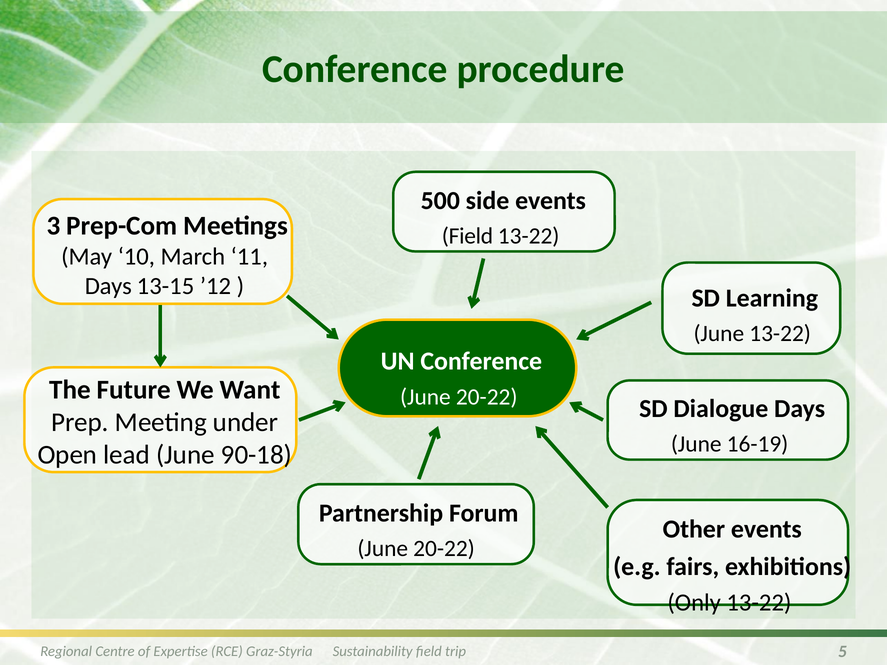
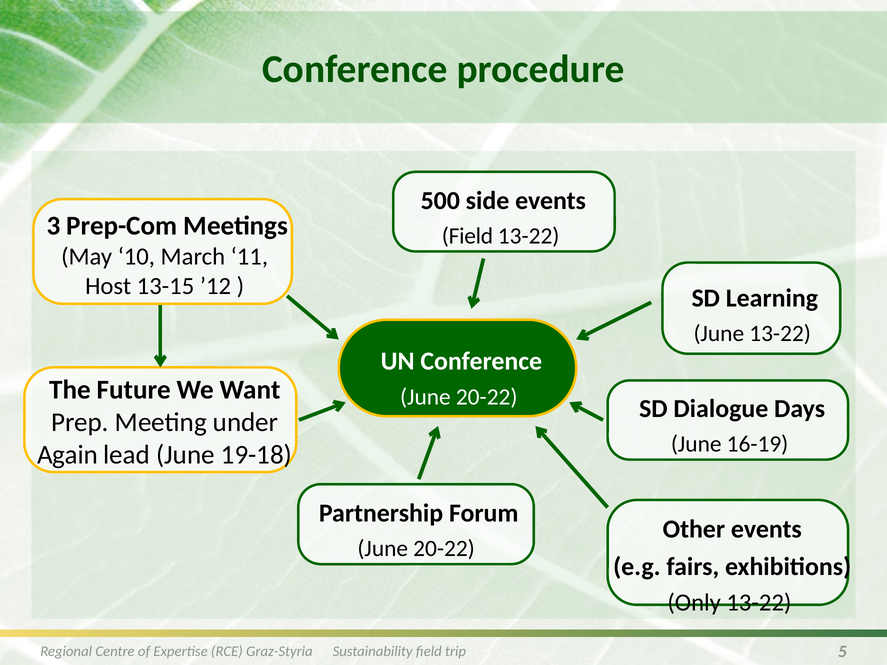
Days at (108, 286): Days -> Host
Open: Open -> Again
90-18: 90-18 -> 19-18
